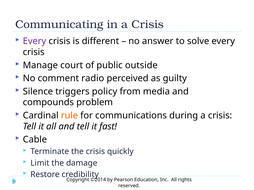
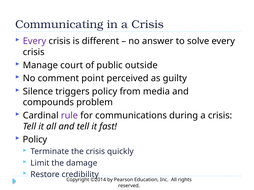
radio: radio -> point
rule colour: orange -> purple
Cable at (35, 140): Cable -> Policy
